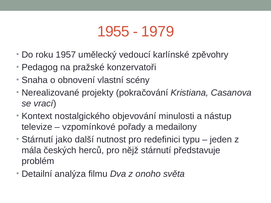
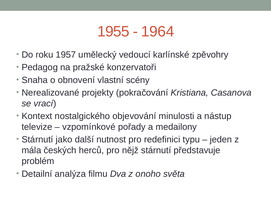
1979: 1979 -> 1964
